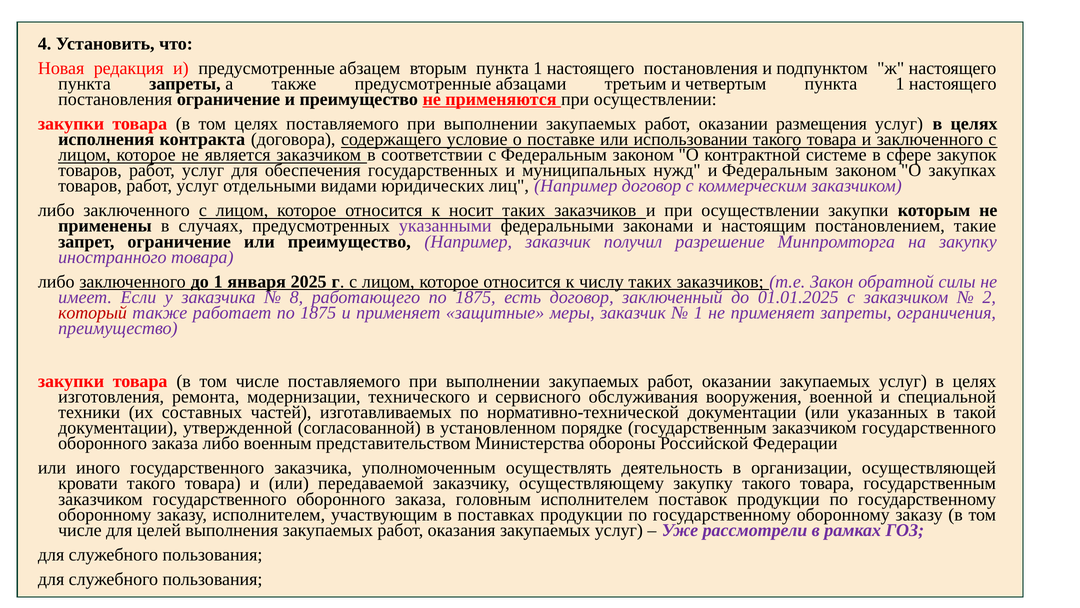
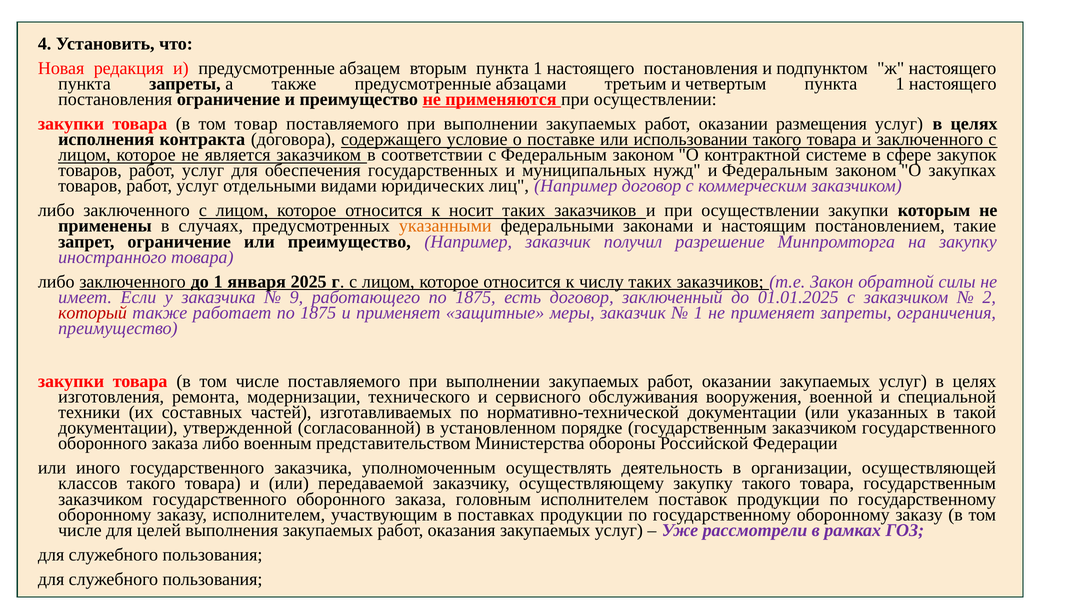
том целях: целях -> товар
указанными colour: purple -> orange
8: 8 -> 9
кровати: кровати -> классов
